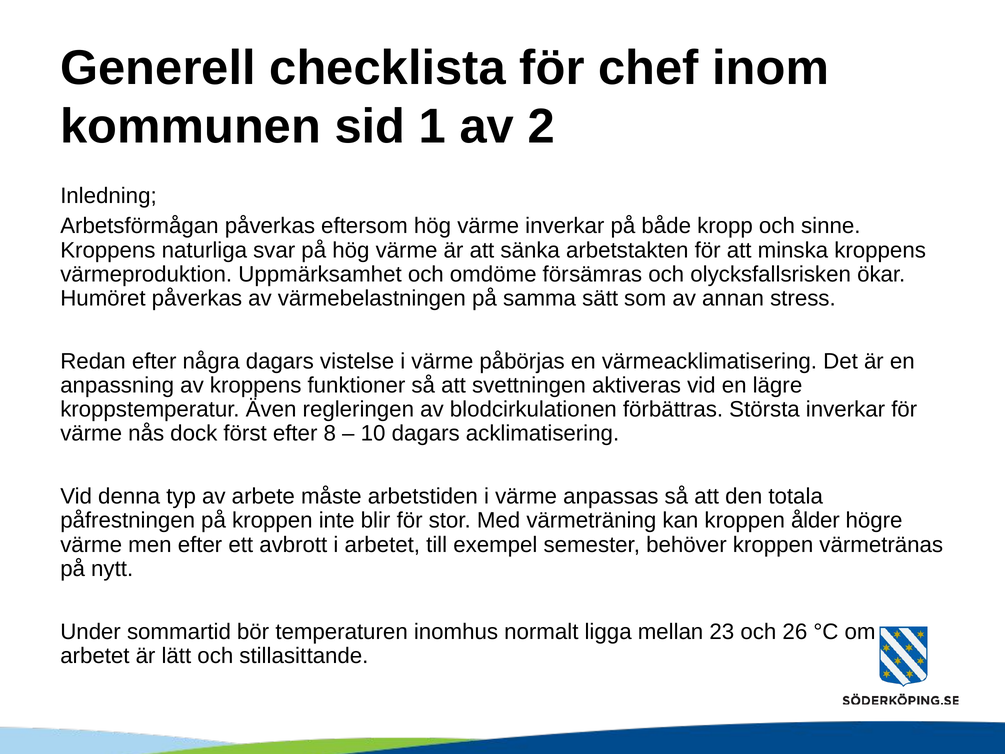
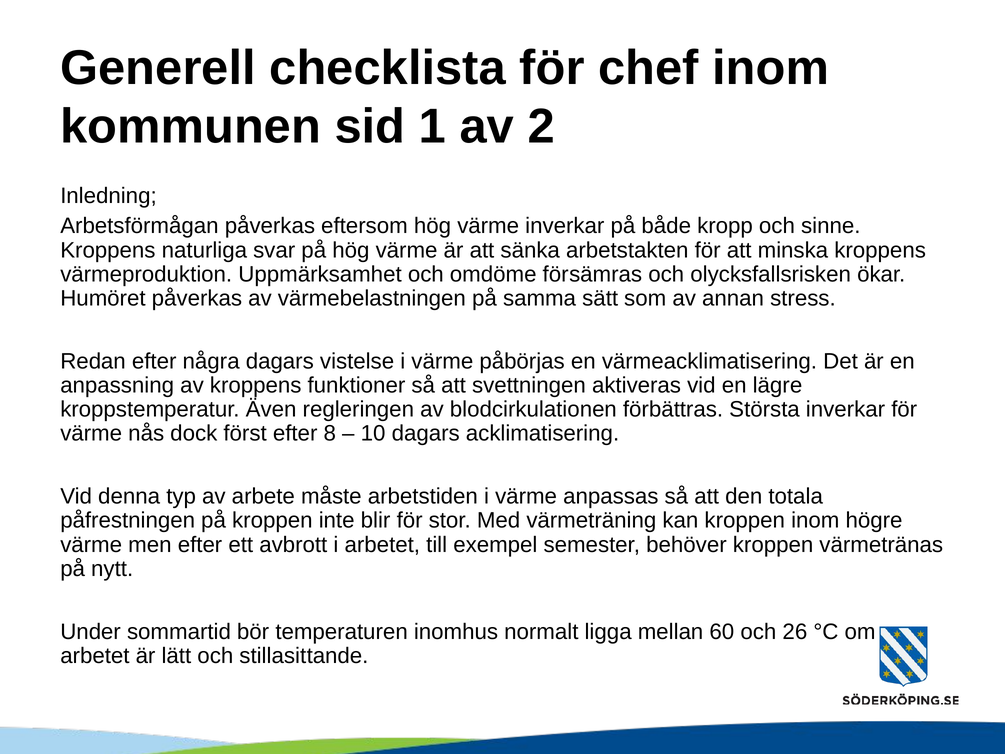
kroppen ålder: ålder -> inom
23: 23 -> 60
